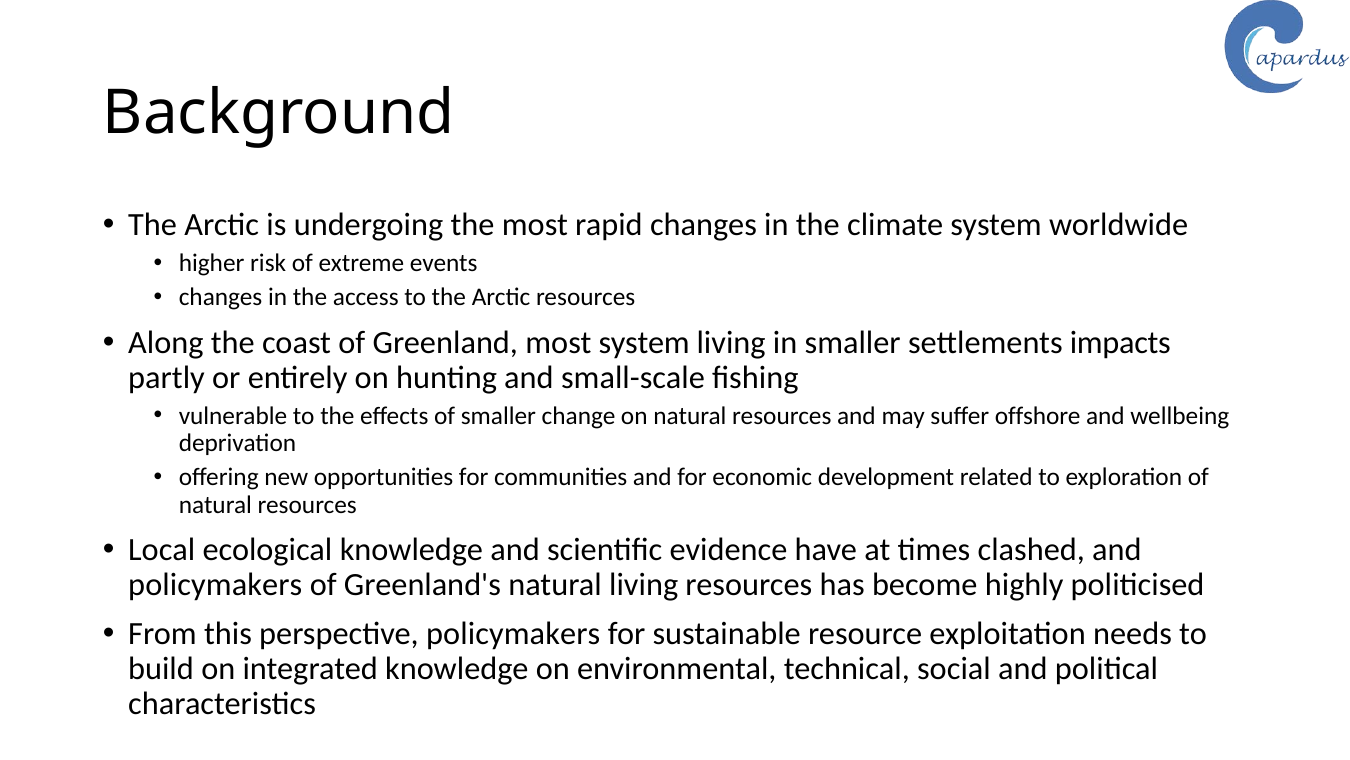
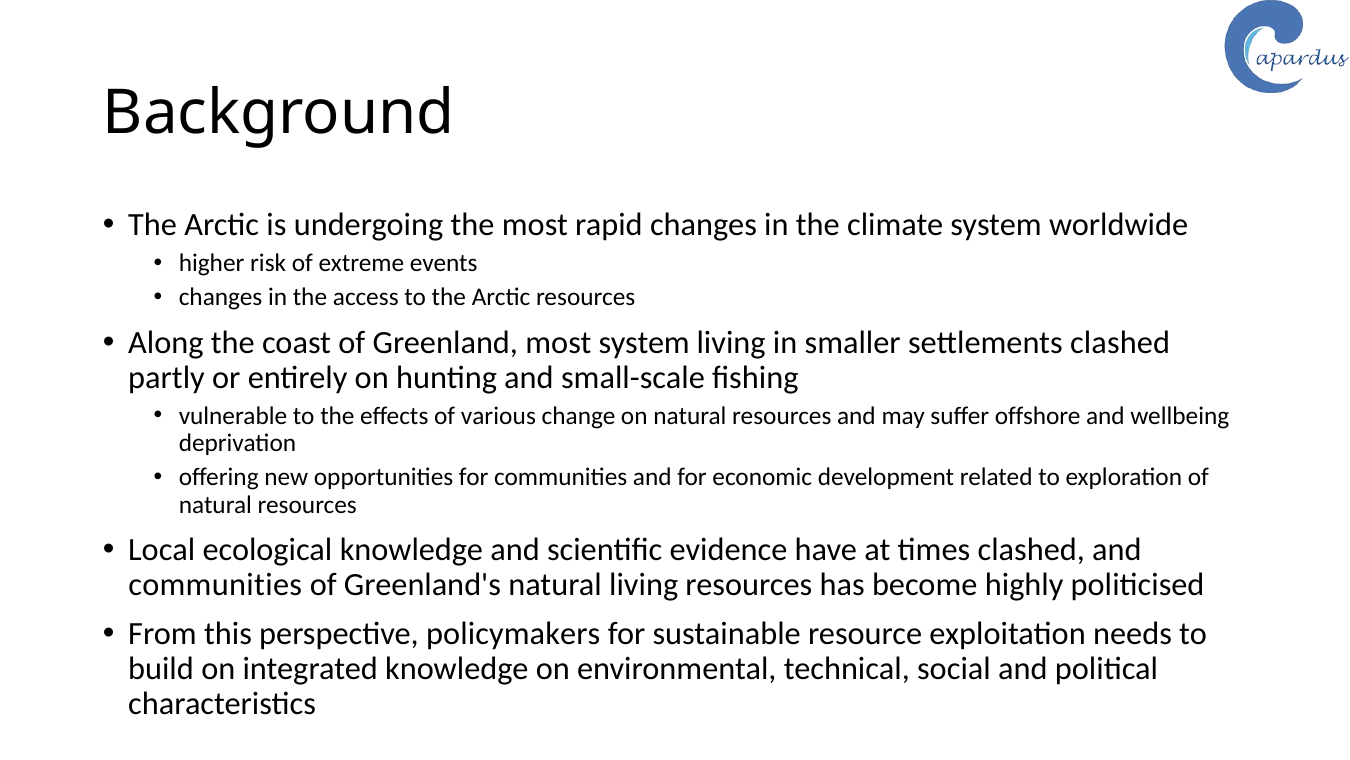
settlements impacts: impacts -> clashed
of smaller: smaller -> various
policymakers at (215, 584): policymakers -> communities
